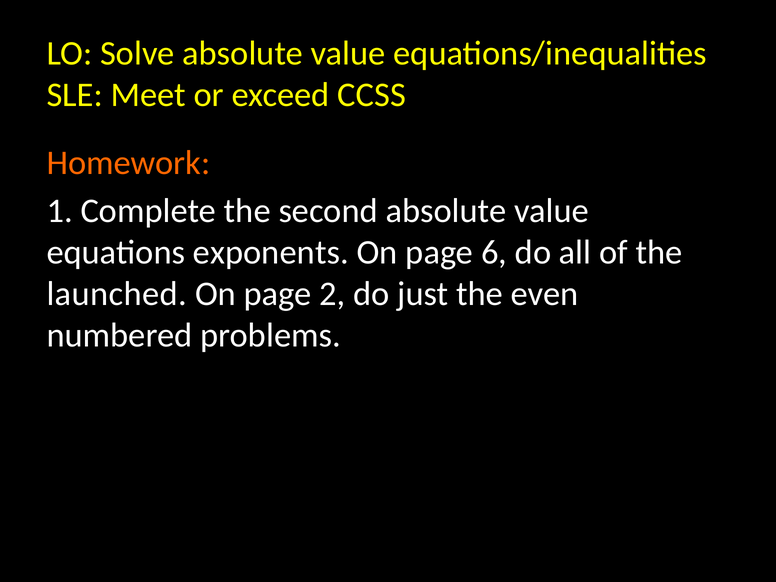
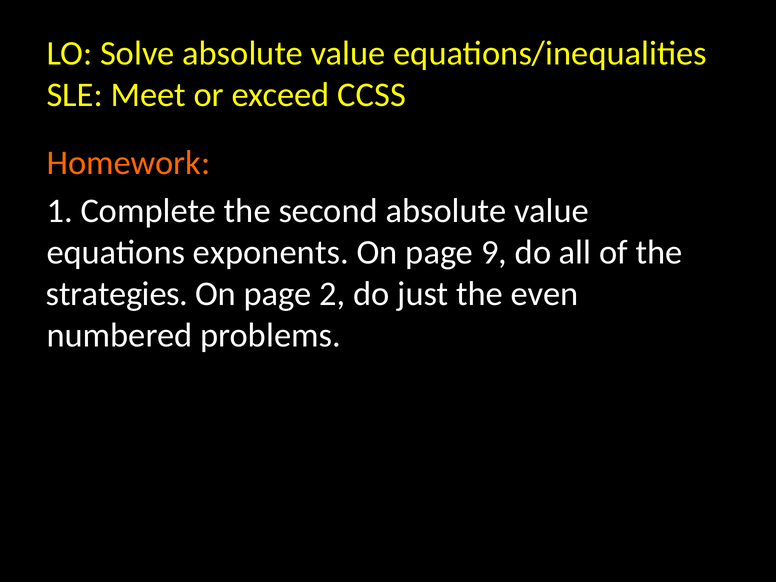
6: 6 -> 9
launched: launched -> strategies
